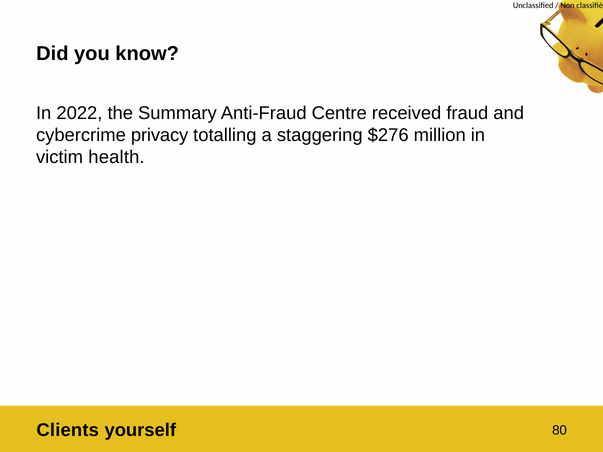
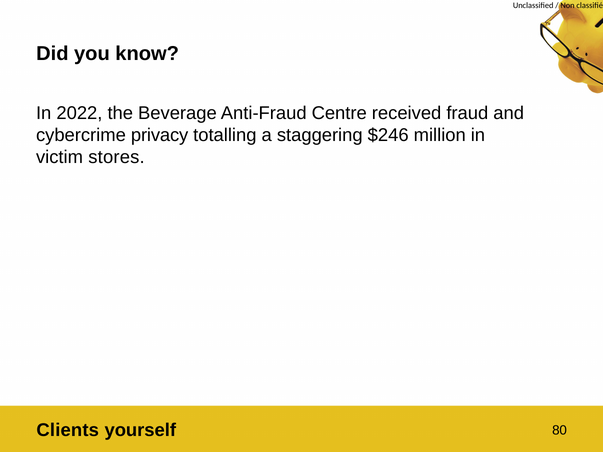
Summary: Summary -> Beverage
$276: $276 -> $246
health: health -> stores
